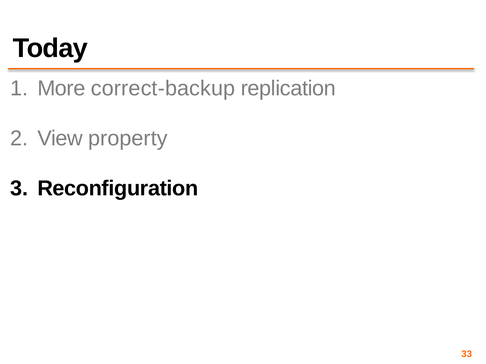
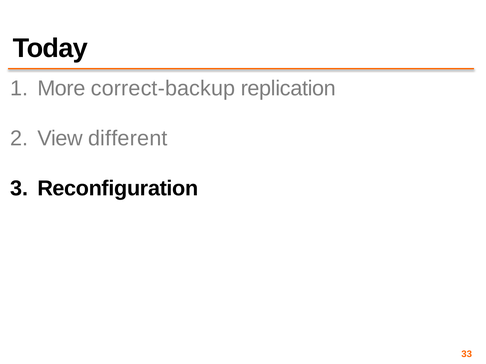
property: property -> different
